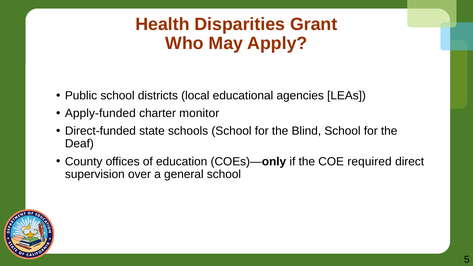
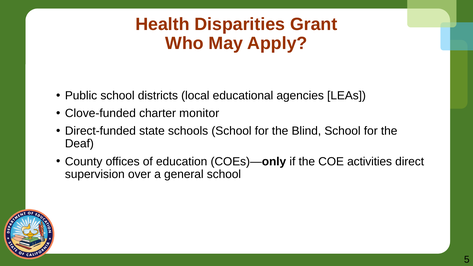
Apply-funded: Apply-funded -> Clove-funded
required: required -> activities
